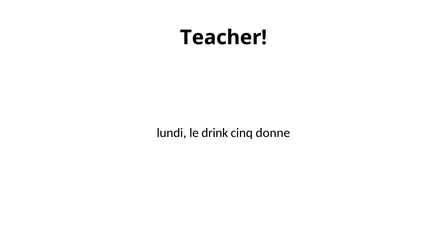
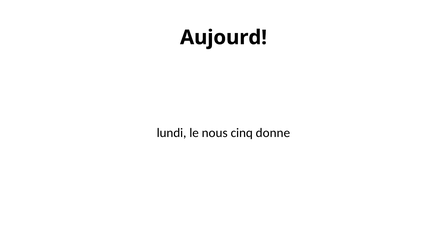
Teacher: Teacher -> Aujourd
drink: drink -> nous
